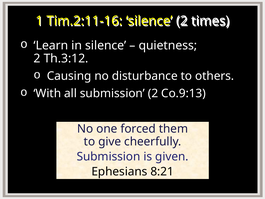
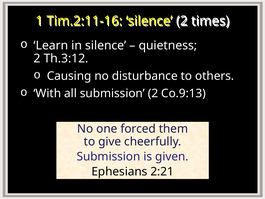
8:21: 8:21 -> 2:21
